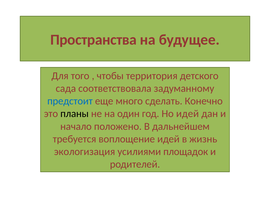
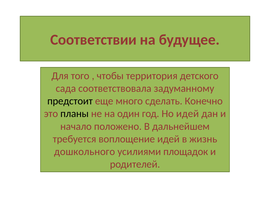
Пространства: Пространства -> Соответствии
предстоит colour: blue -> black
экологизация: экологизация -> дошкольного
